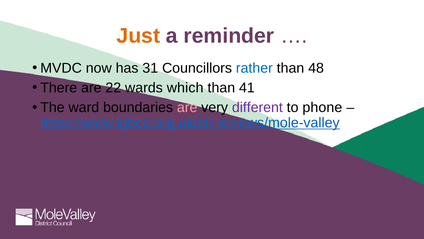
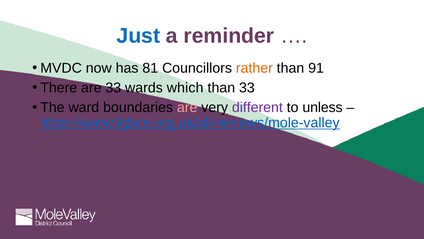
Just colour: orange -> blue
31: 31 -> 81
rather colour: blue -> orange
48: 48 -> 91
are 22: 22 -> 33
than 41: 41 -> 33
phone: phone -> unless
